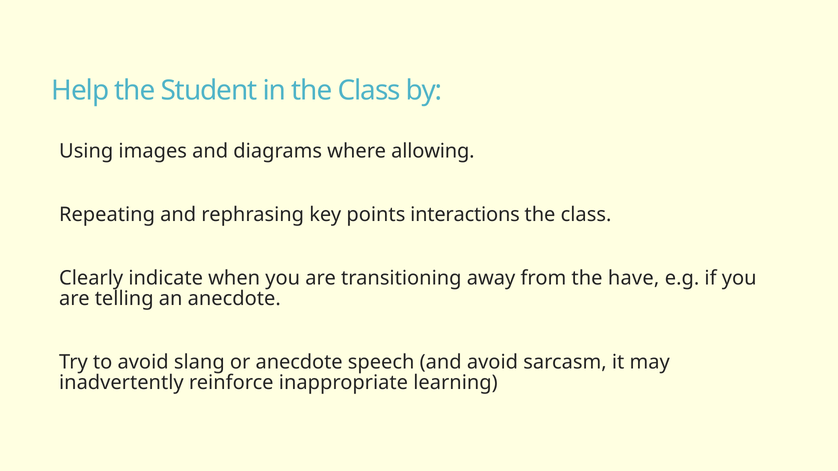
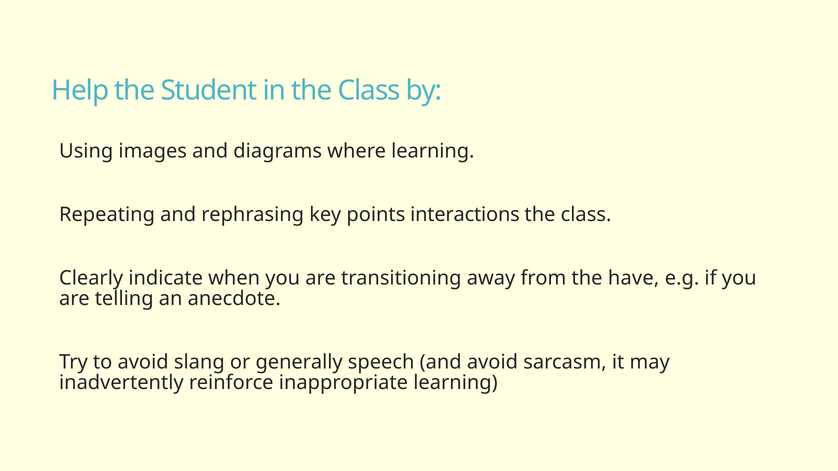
where allowing: allowing -> learning
or anecdote: anecdote -> generally
